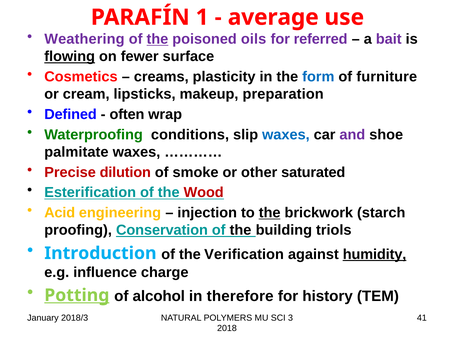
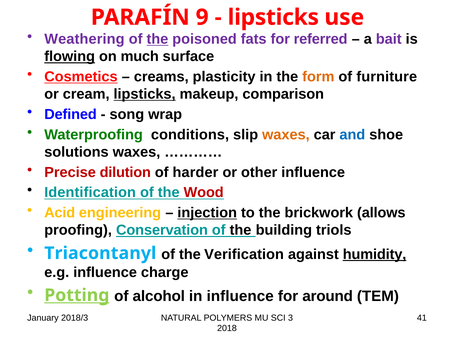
1: 1 -> 9
average at (273, 17): average -> lipsticks
oils: oils -> fats
fewer: fewer -> much
Cosmetics underline: none -> present
form colour: blue -> orange
lipsticks at (145, 94) underline: none -> present
preparation: preparation -> comparison
often: often -> song
waxes at (286, 135) colour: blue -> orange
and colour: purple -> blue
palmitate: palmitate -> solutions
smoke: smoke -> harder
other saturated: saturated -> influence
Esterification: Esterification -> Identification
injection underline: none -> present
the at (270, 213) underline: present -> none
starch: starch -> allows
Introduction: Introduction -> Triacontanyl
in therefore: therefore -> influence
history: history -> around
